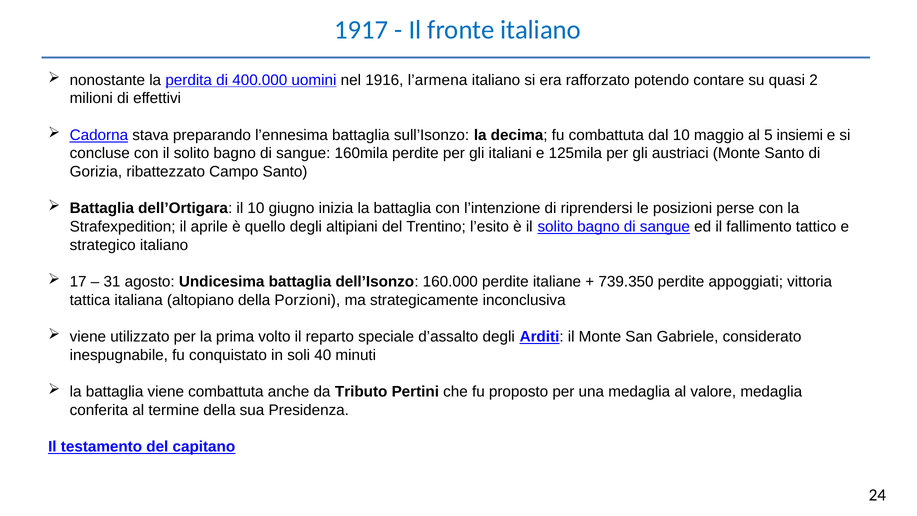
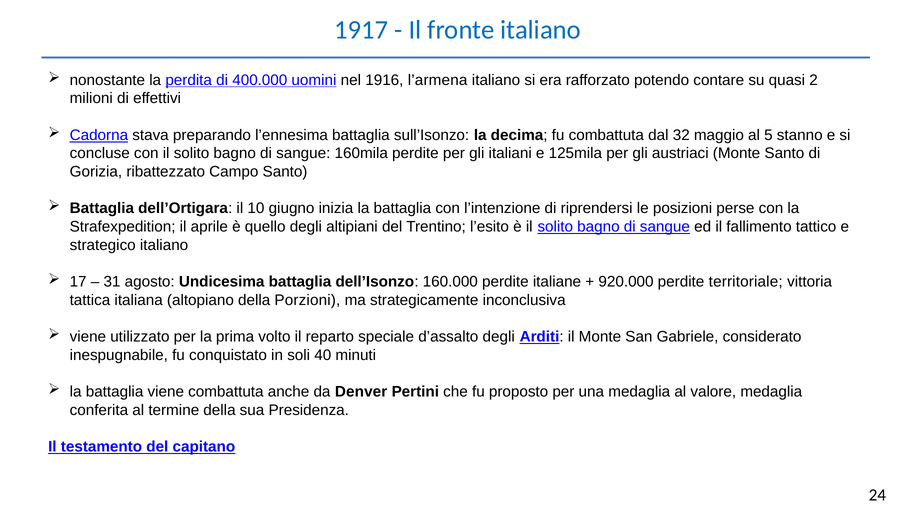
dal 10: 10 -> 32
insiemi: insiemi -> stanno
739.350: 739.350 -> 920.000
appoggiati: appoggiati -> territoriale
Tributo: Tributo -> Denver
